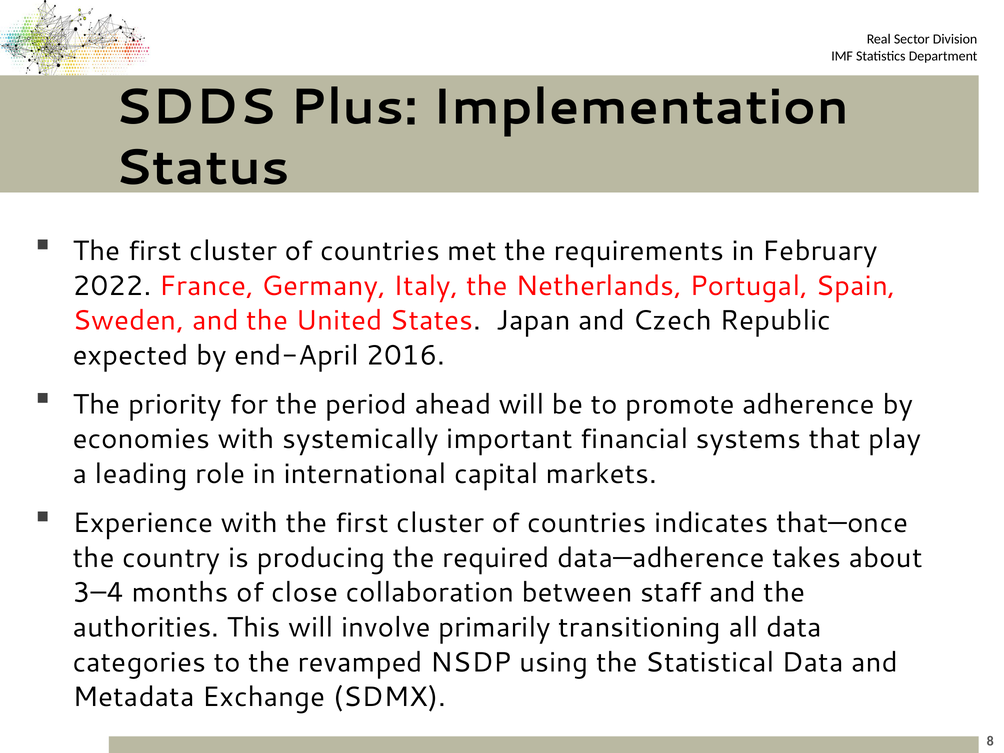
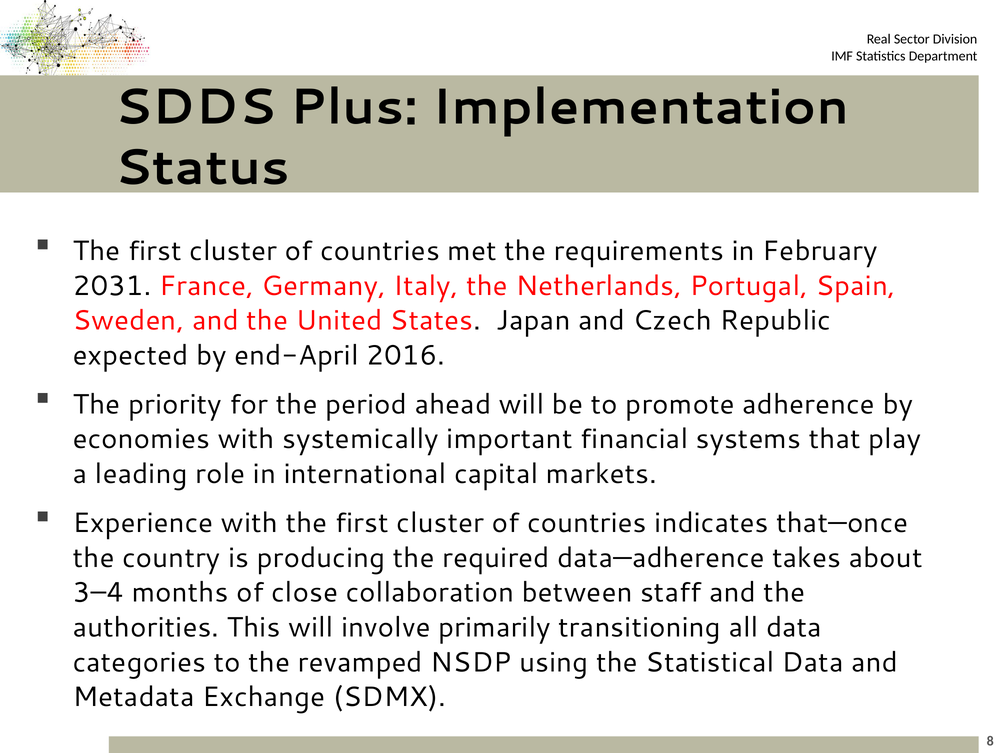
2022: 2022 -> 2031
